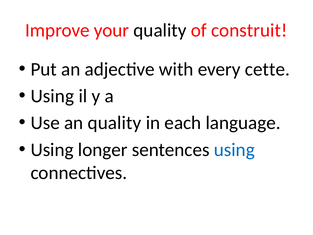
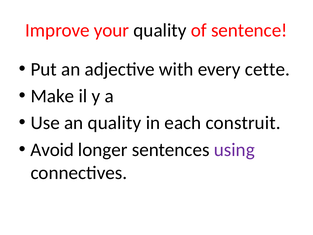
construit: construit -> sentence
Using at (52, 96): Using -> Make
language: language -> construit
Using at (52, 150): Using -> Avoid
using at (234, 150) colour: blue -> purple
